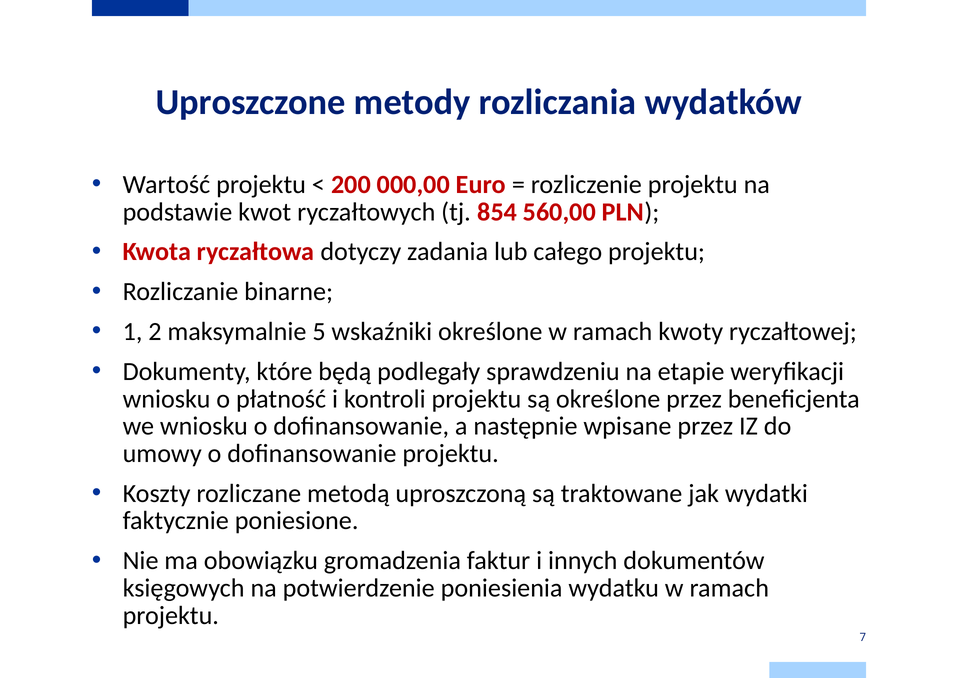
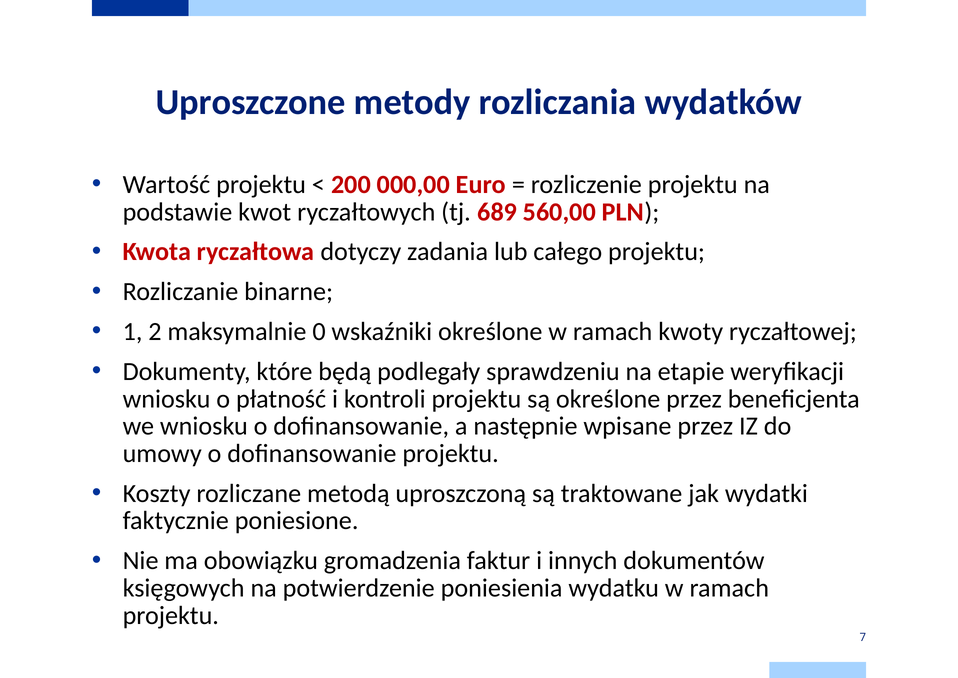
854: 854 -> 689
5: 5 -> 0
